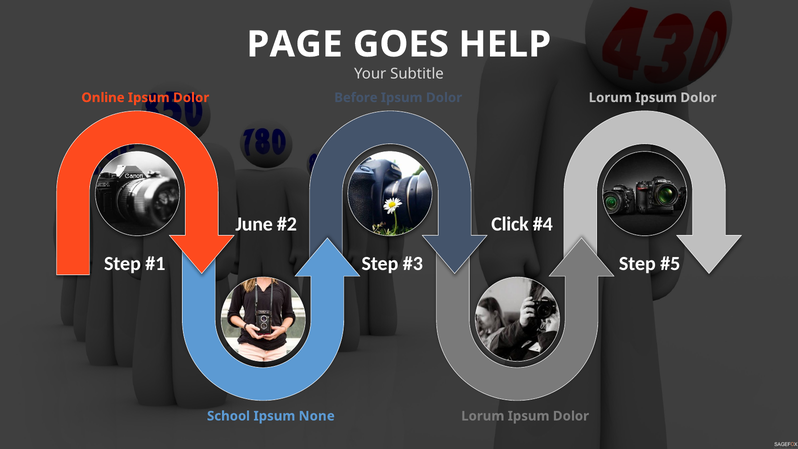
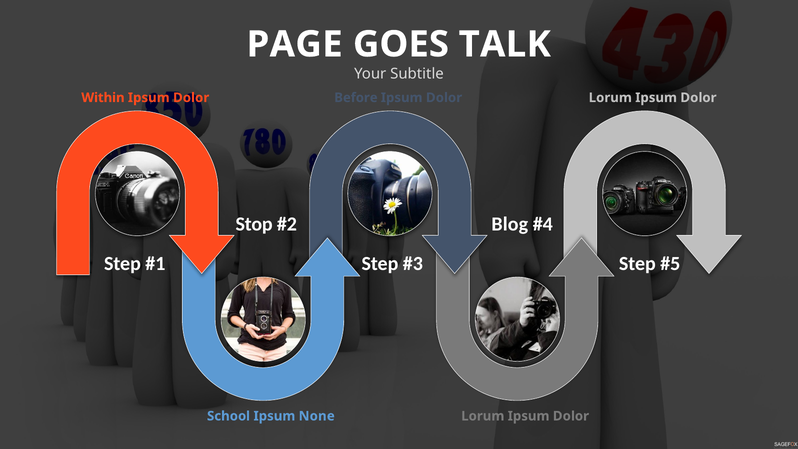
HELP: HELP -> TALK
Online: Online -> Within
June: June -> Stop
Click: Click -> Blog
